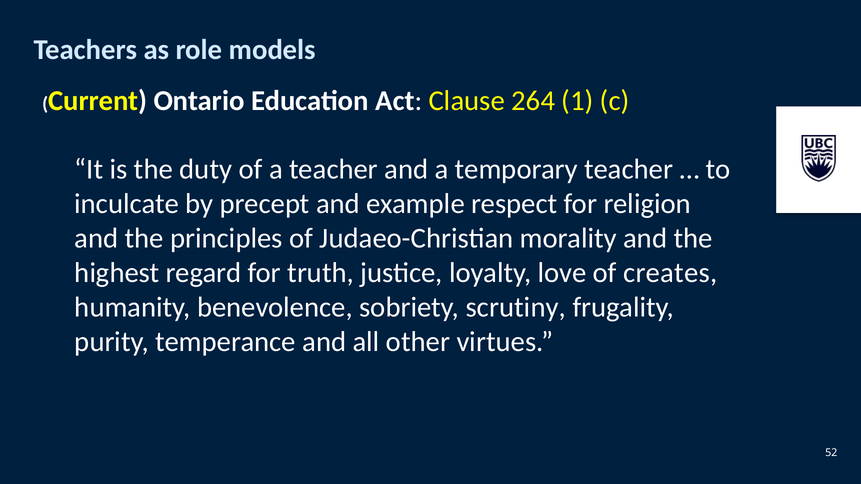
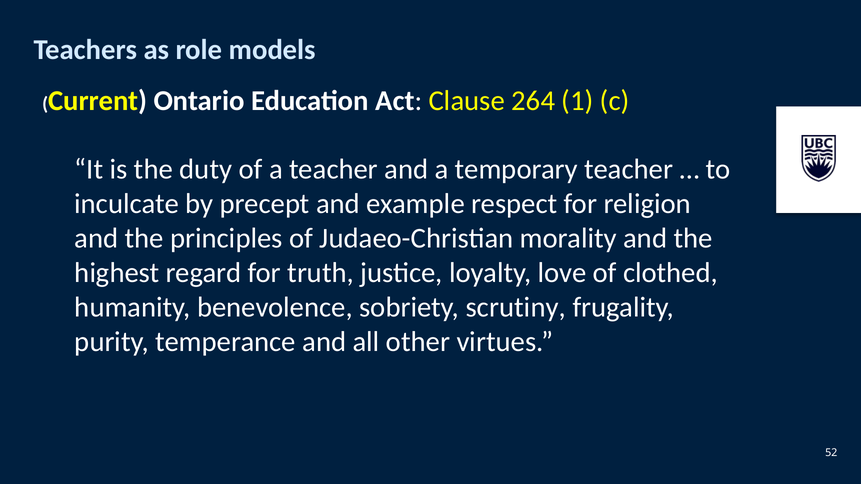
creates: creates -> clothed
